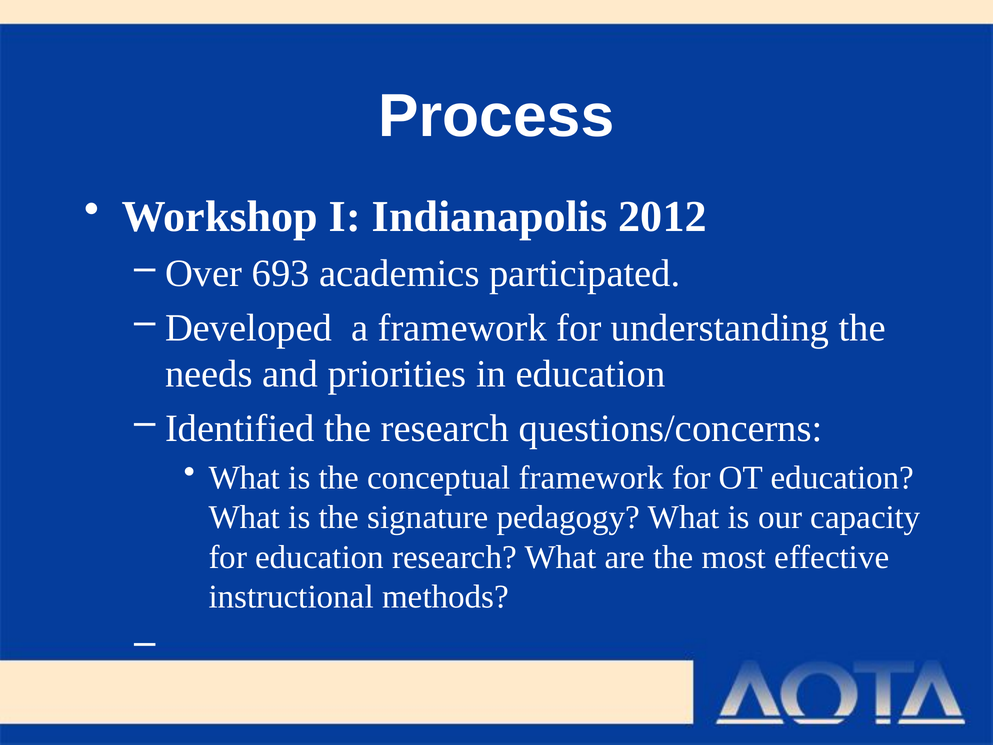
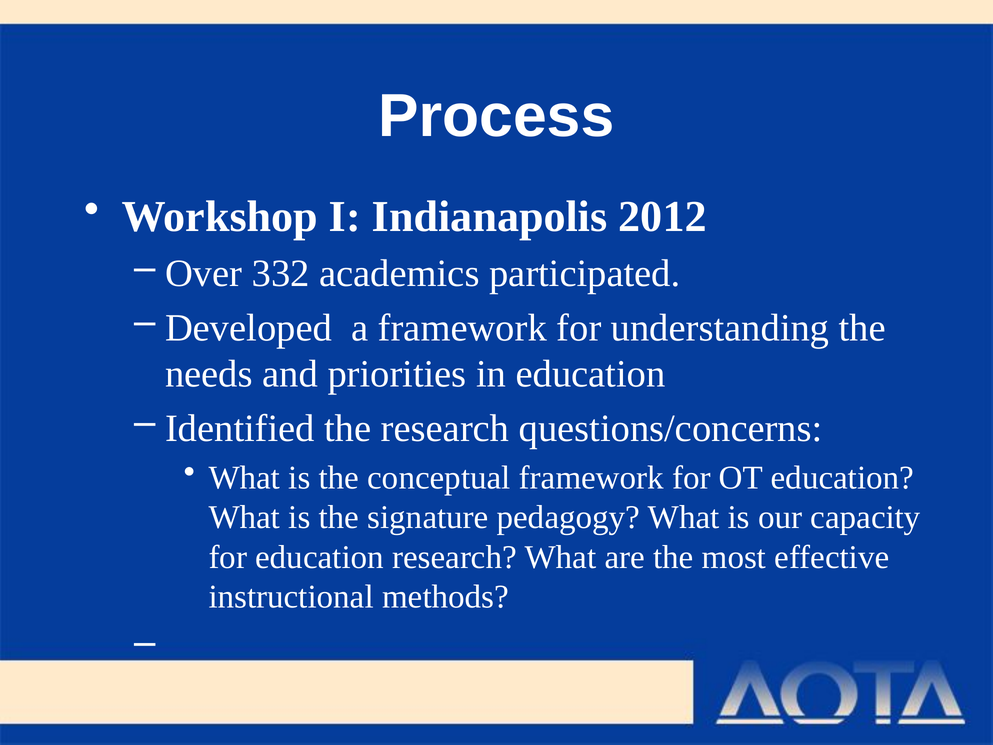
693: 693 -> 332
